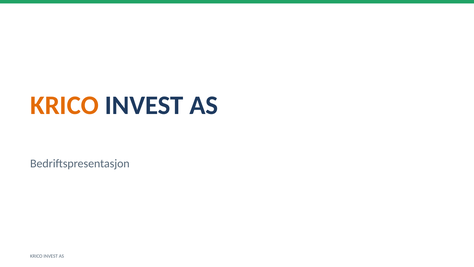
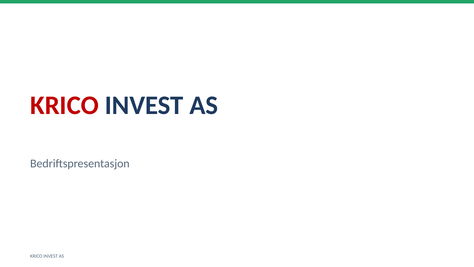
KRICO at (64, 105) colour: orange -> red
